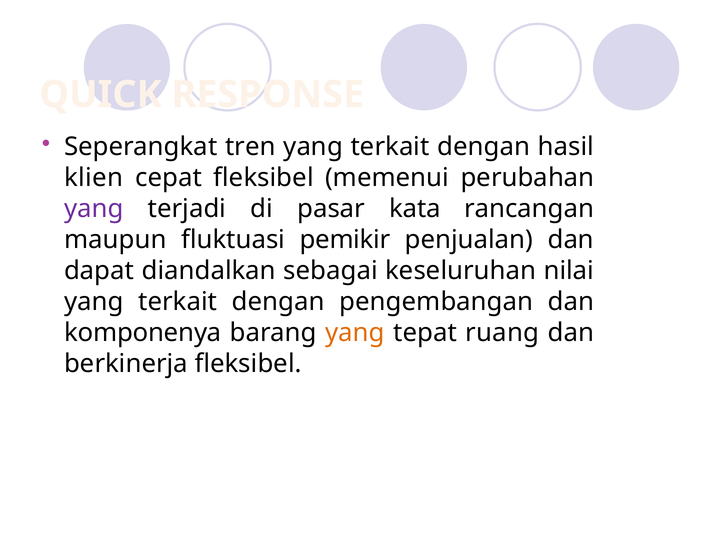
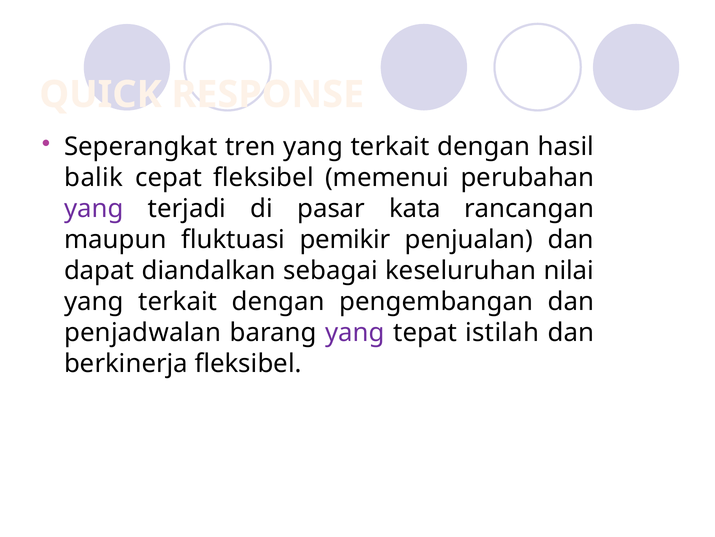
klien: klien -> balik
komponenya: komponenya -> penjadwalan
yang at (355, 332) colour: orange -> purple
ruang: ruang -> istilah
